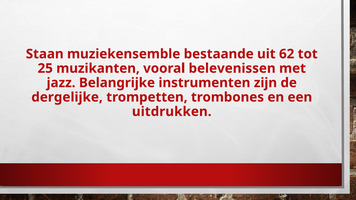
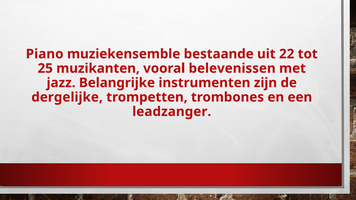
Staan: Staan -> Piano
62: 62 -> 22
uitdrukken: uitdrukken -> leadzanger
